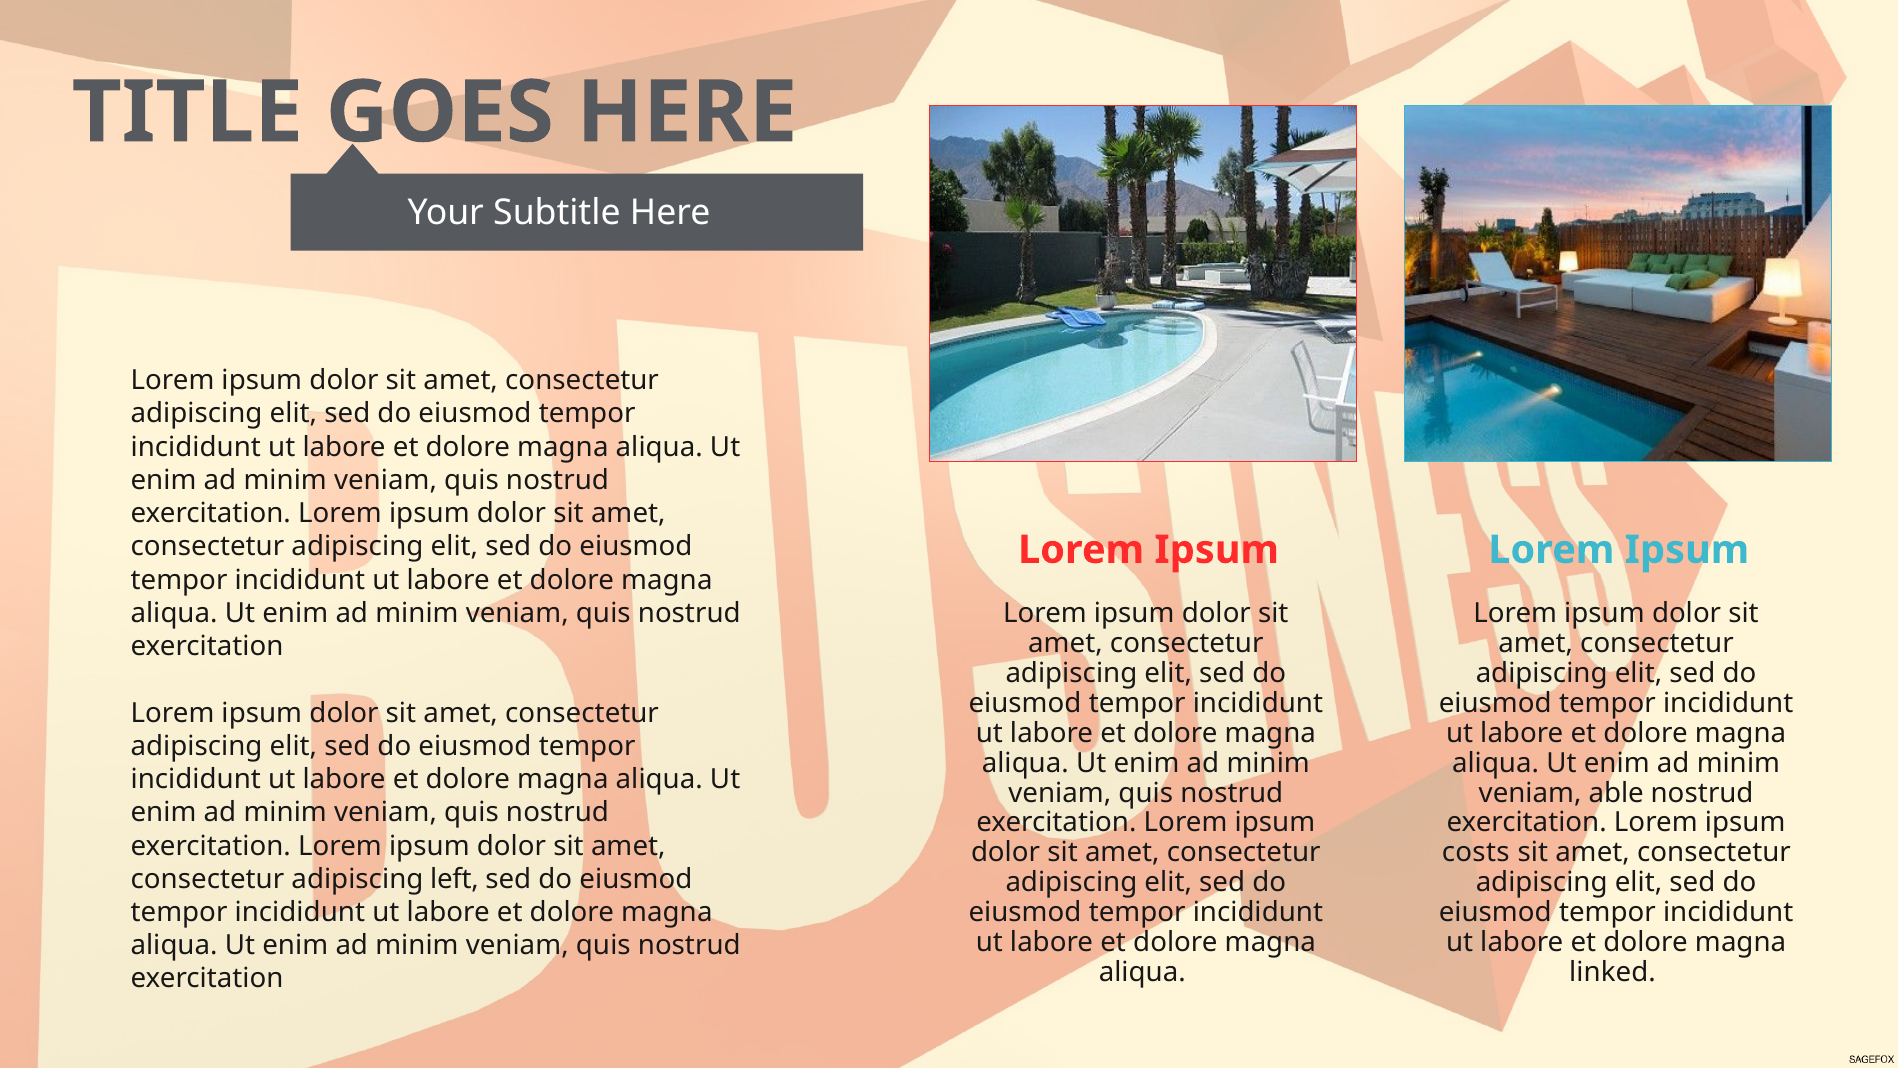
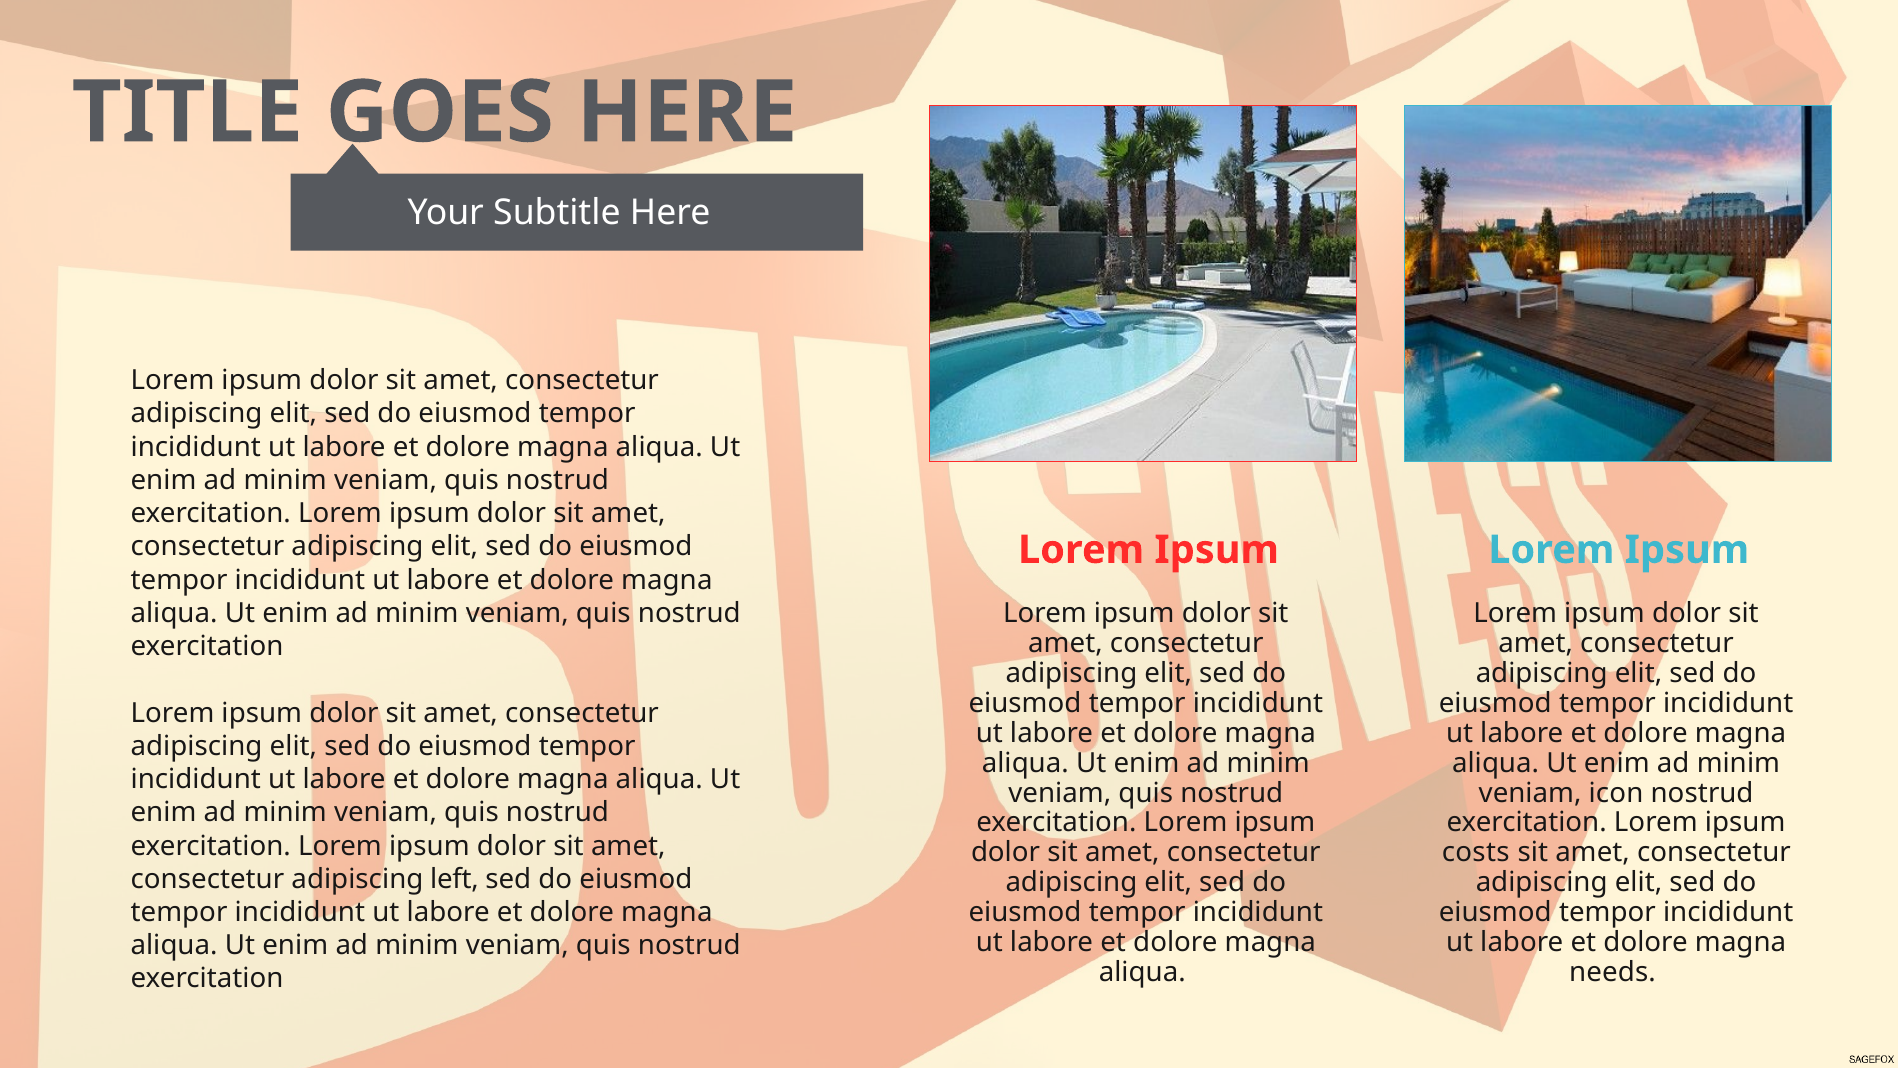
able: able -> icon
linked: linked -> needs
